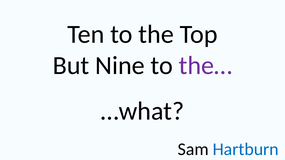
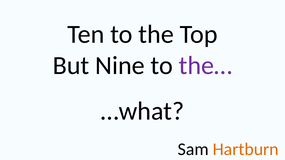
Hartburn colour: blue -> orange
